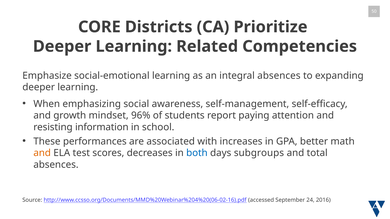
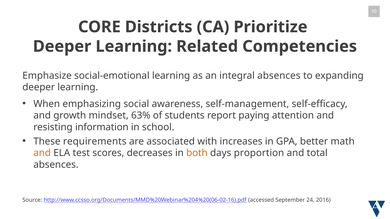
96%: 96% -> 63%
performances: performances -> requirements
both colour: blue -> orange
subgroups: subgroups -> proportion
